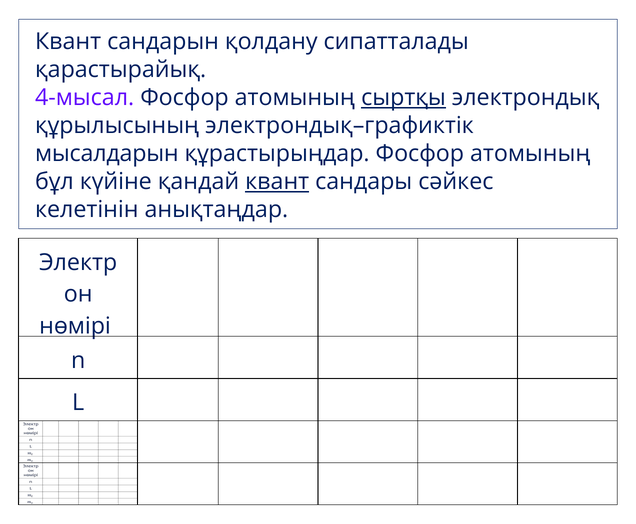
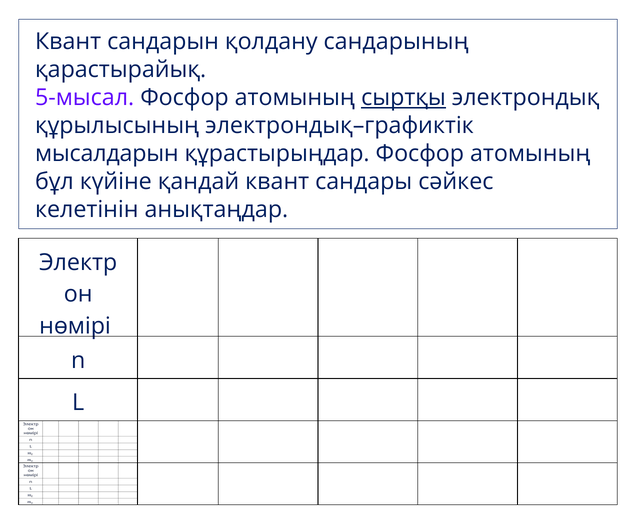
сипатталады: сипатталады -> сандарының
4-мысал: 4-мысал -> 5-мысал
квант at (277, 182) underline: present -> none
